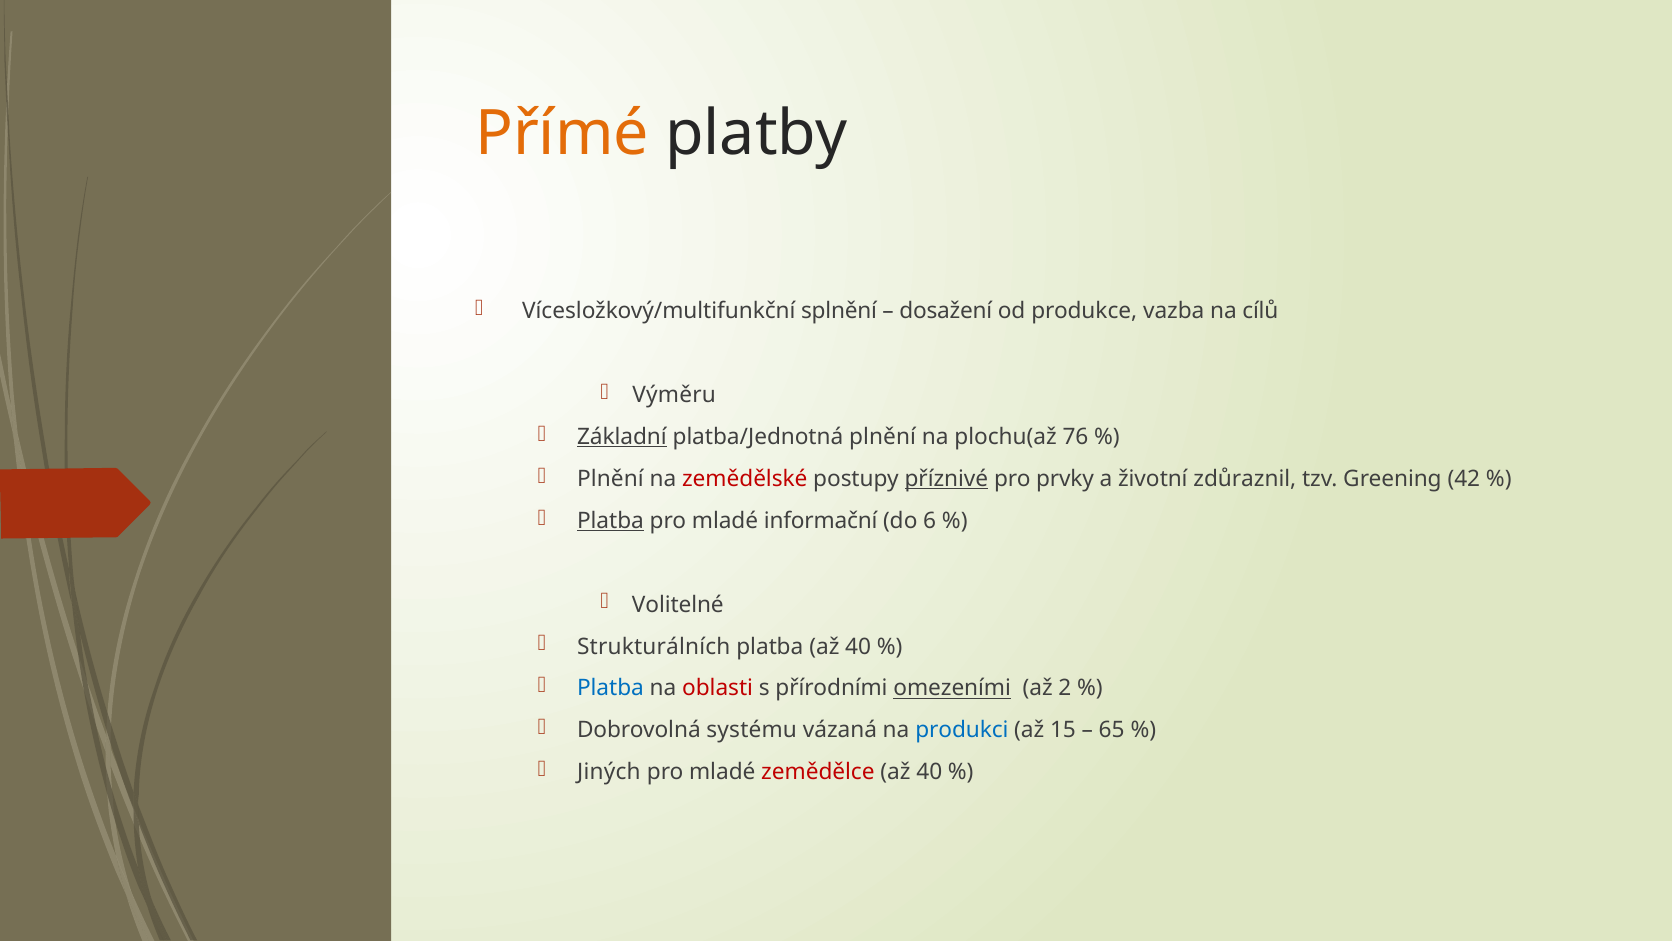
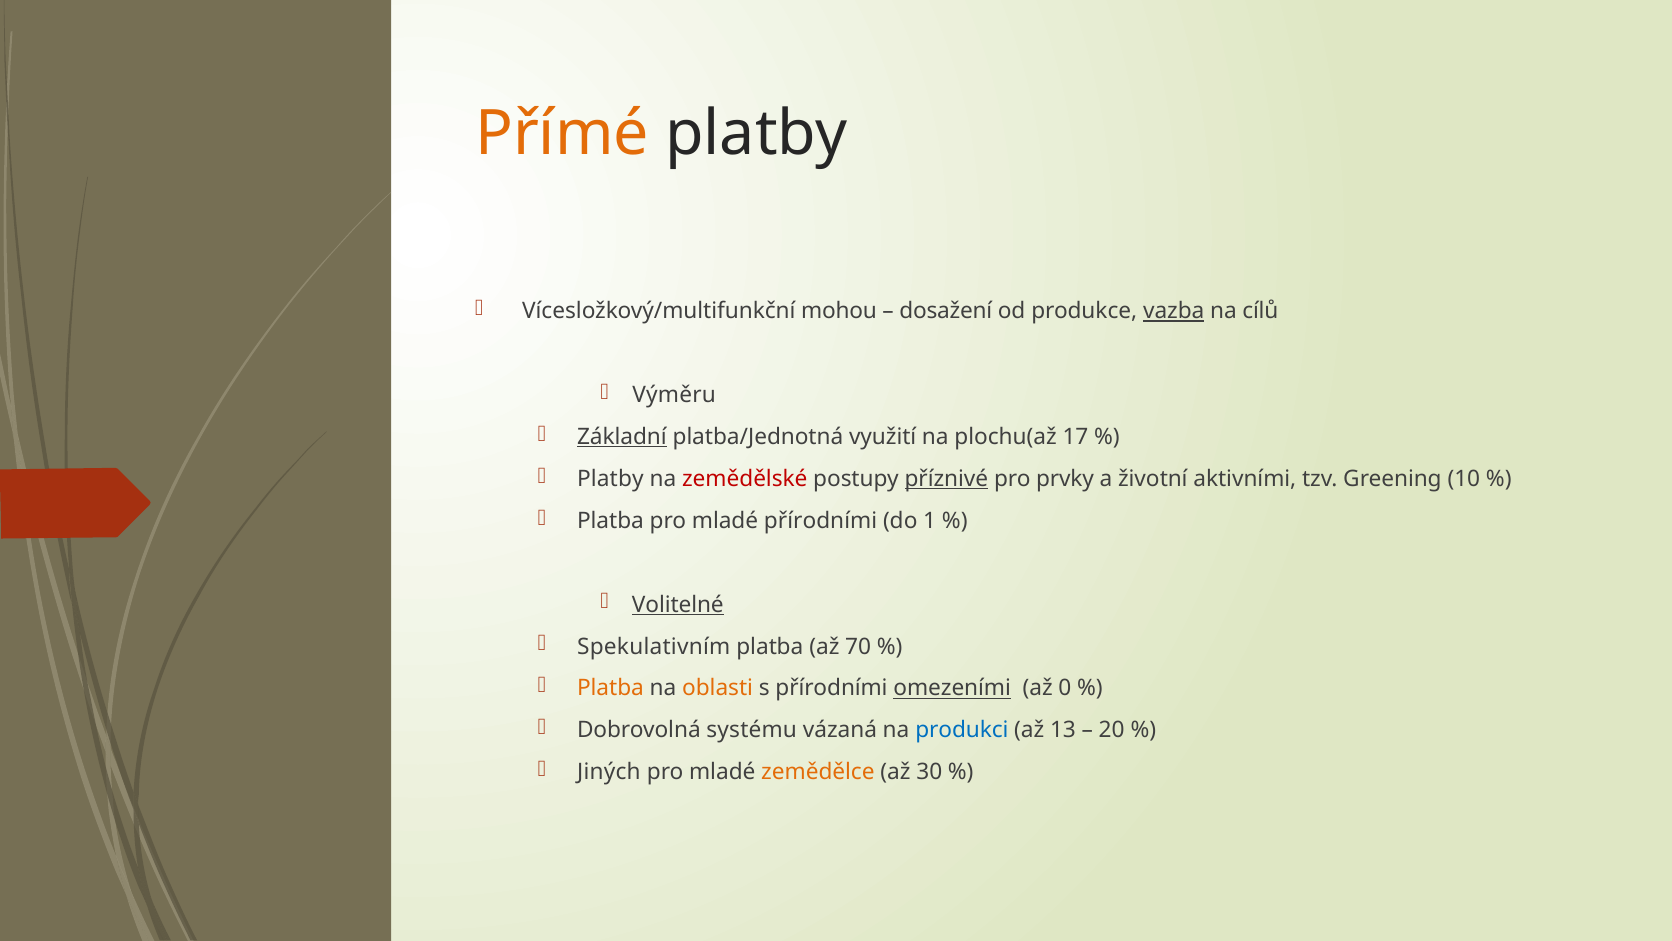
splnění: splnění -> mohou
vazba underline: none -> present
platba/Jednotná plnění: plnění -> využití
76: 76 -> 17
Plnění at (610, 479): Plnění -> Platby
zdůraznil: zdůraznil -> aktivními
42: 42 -> 10
Platba at (610, 521) underline: present -> none
mladé informační: informační -> přírodními
6: 6 -> 1
Volitelné underline: none -> present
Strukturálních: Strukturálních -> Spekulativním
platba až 40: 40 -> 70
Platba at (610, 688) colour: blue -> orange
oblasti colour: red -> orange
2: 2 -> 0
15: 15 -> 13
65: 65 -> 20
zemědělce colour: red -> orange
40 at (929, 772): 40 -> 30
